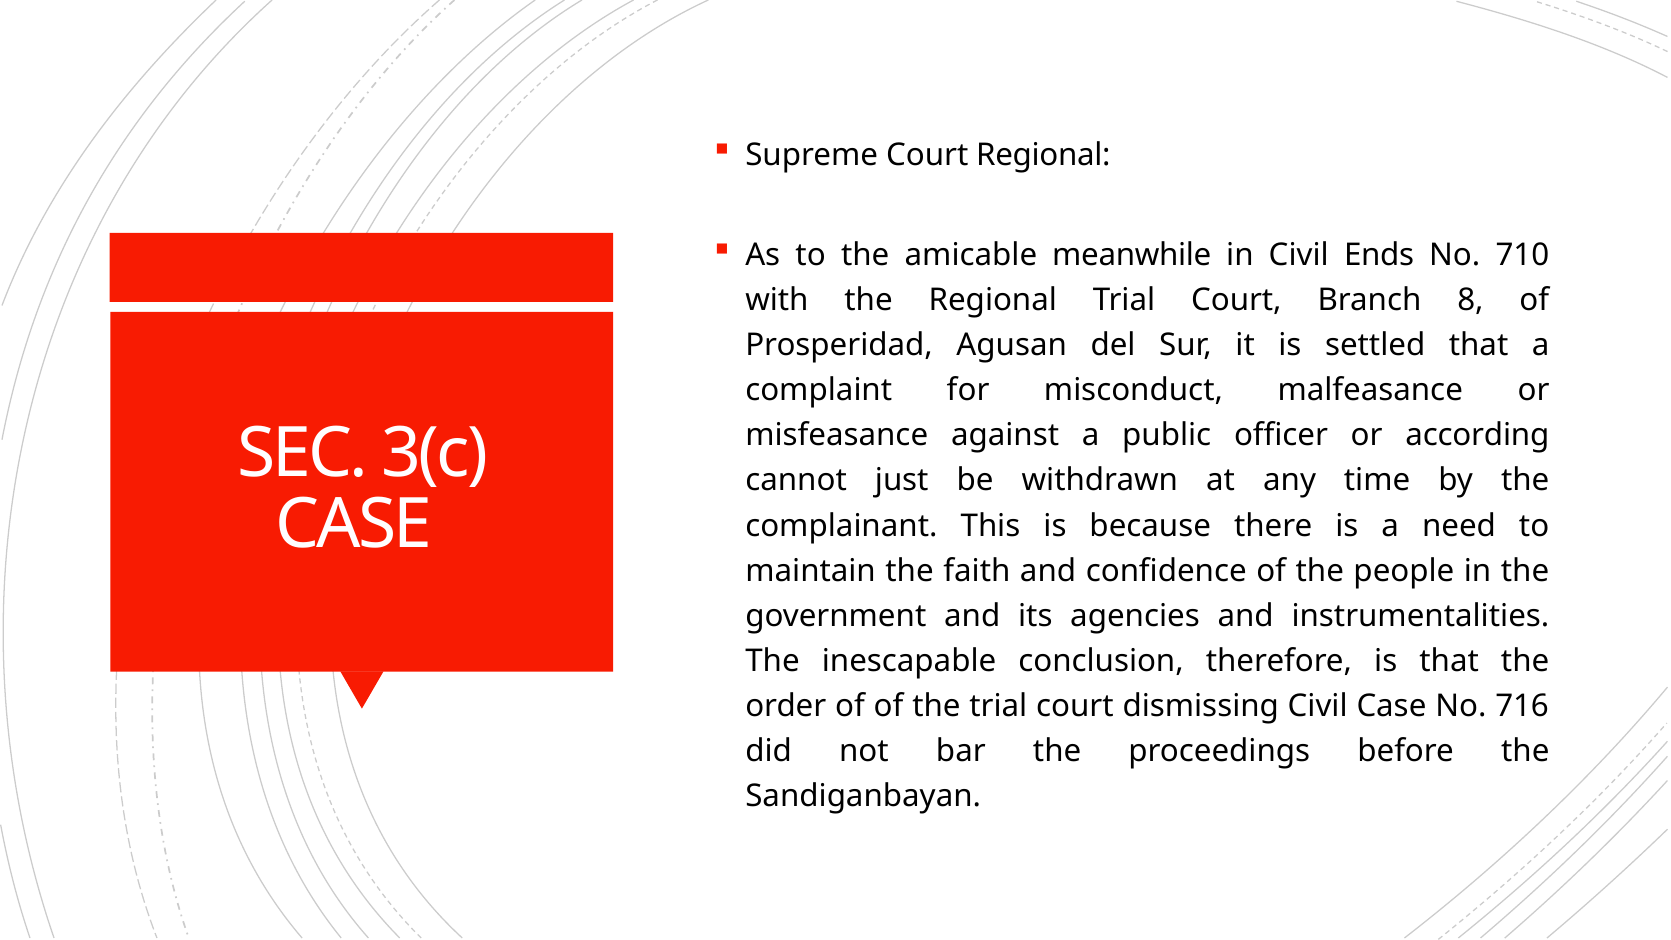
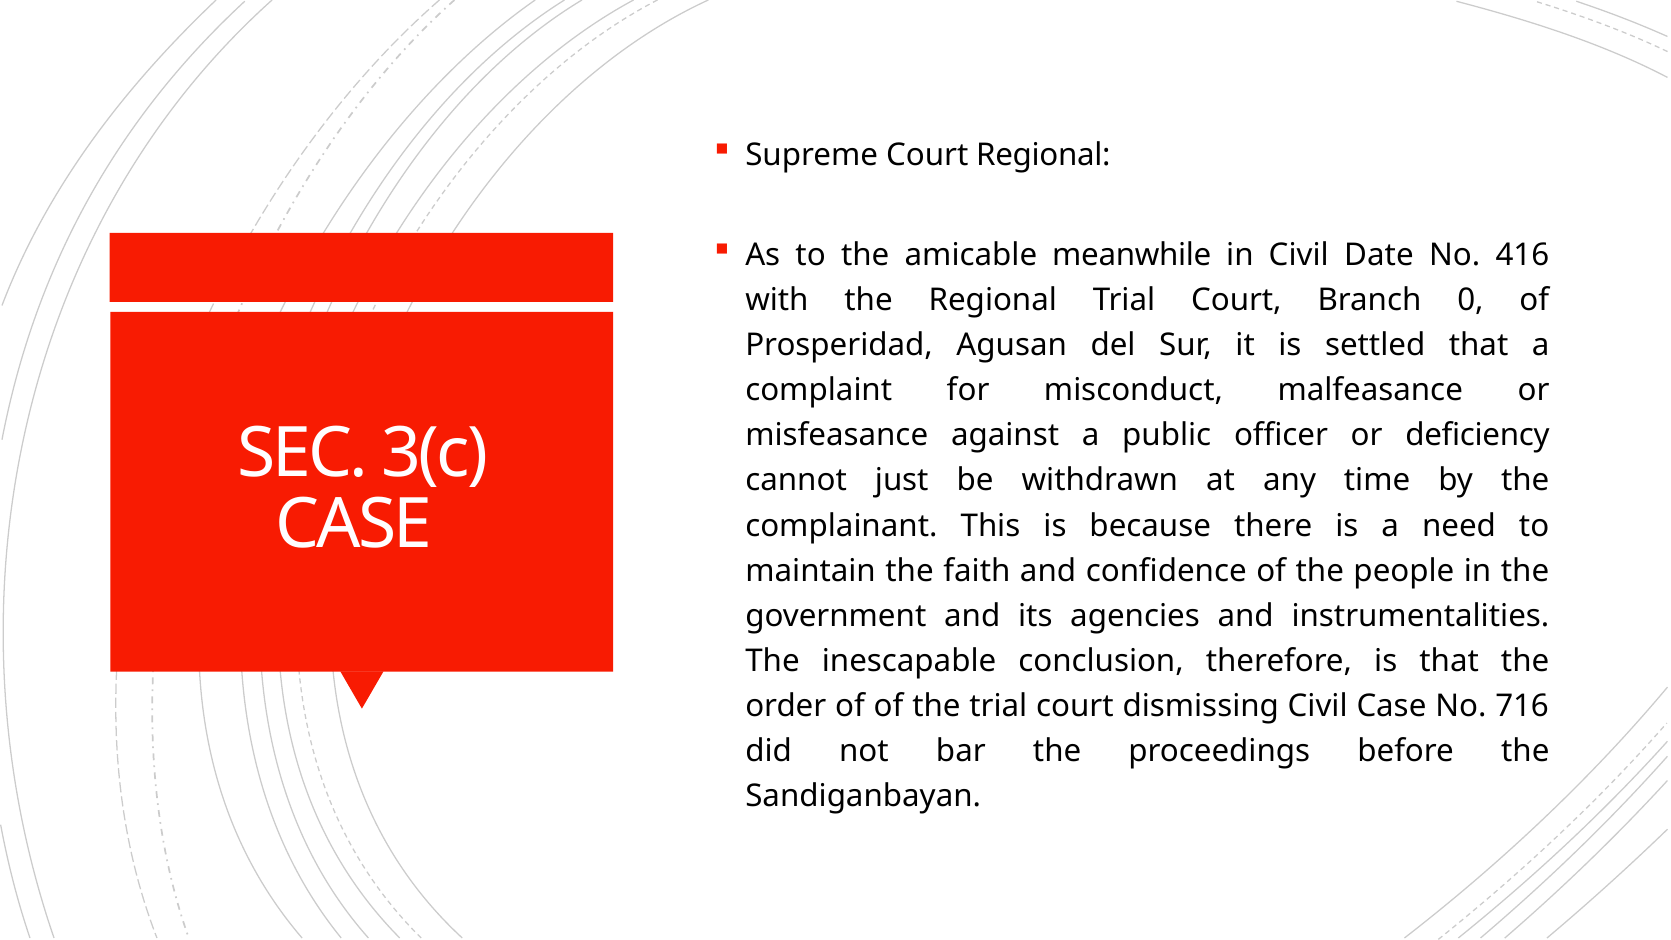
Ends: Ends -> Date
710: 710 -> 416
8: 8 -> 0
according: according -> deficiency
